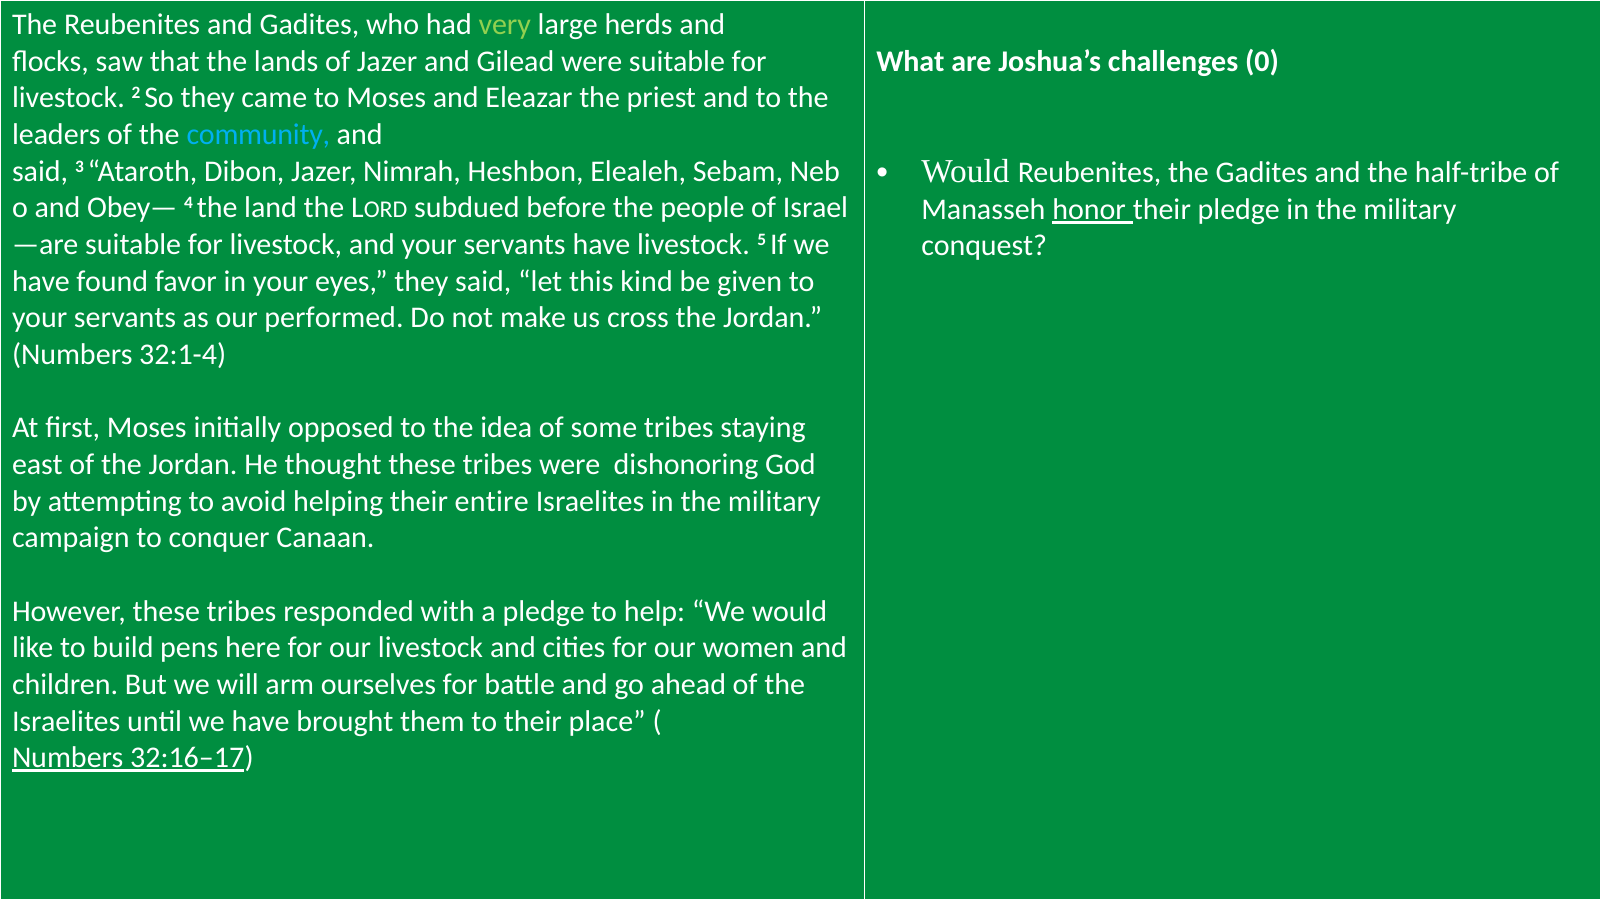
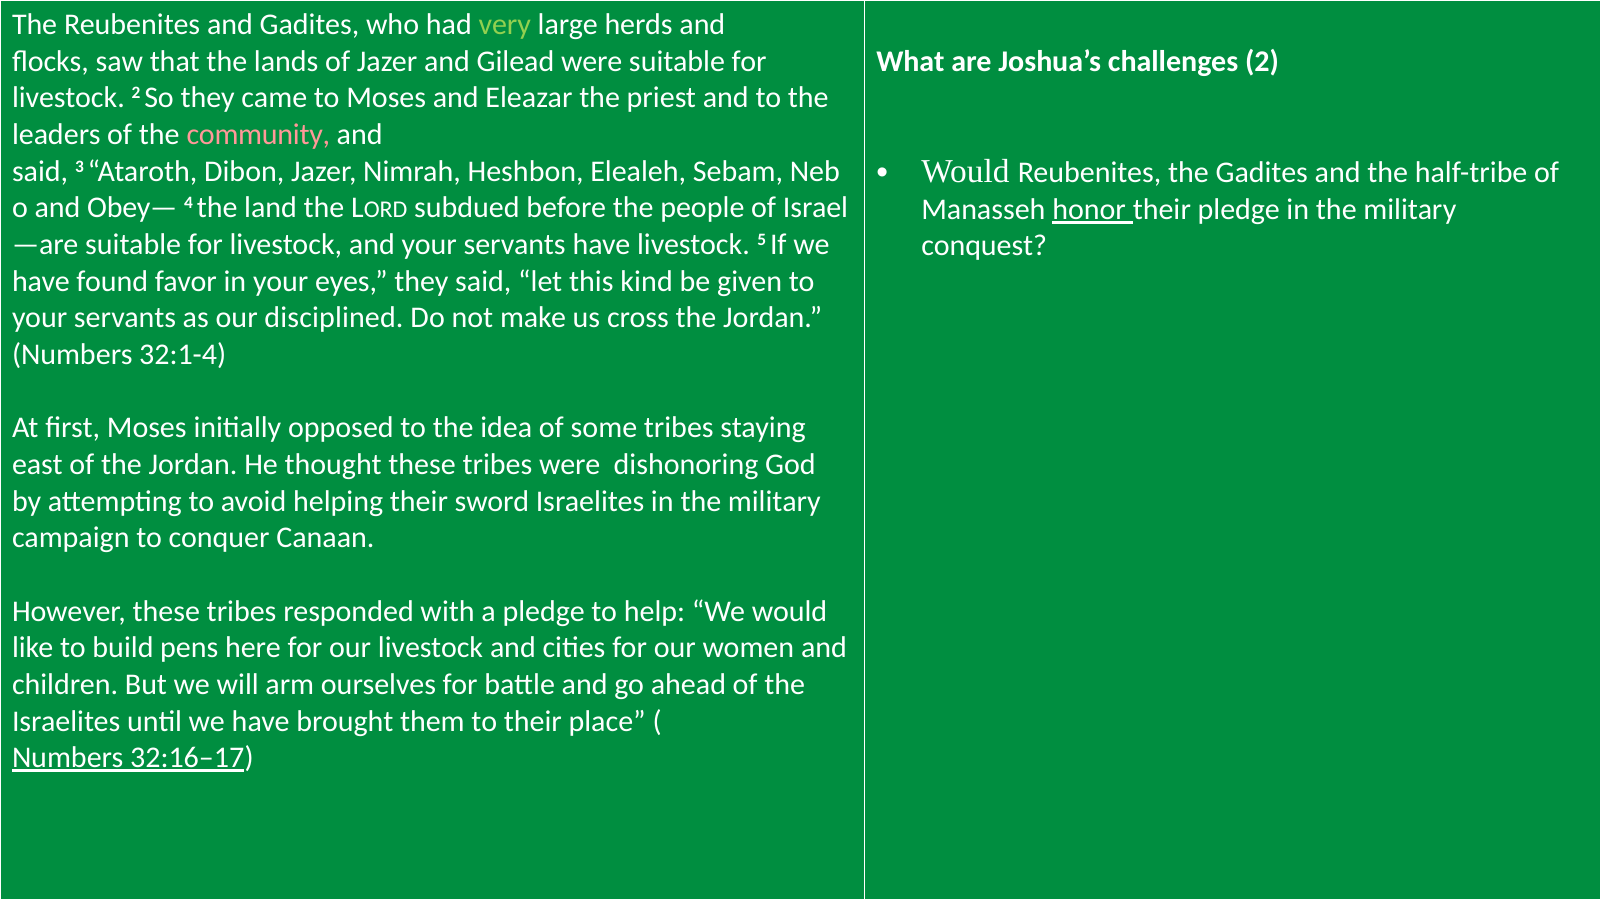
challenges 0: 0 -> 2
community colour: light blue -> pink
performed: performed -> disciplined
entire: entire -> sword
